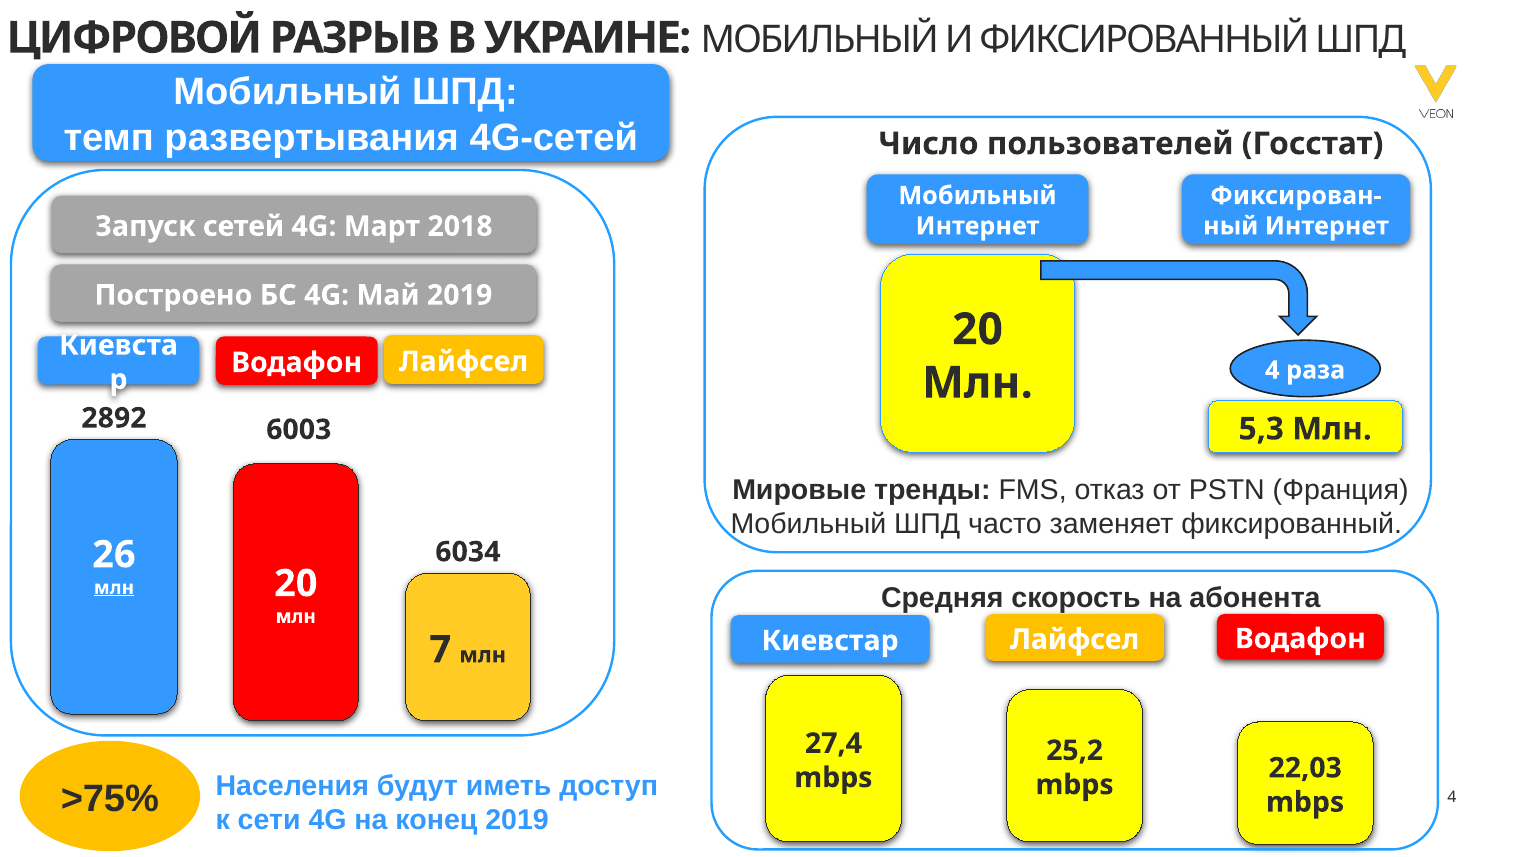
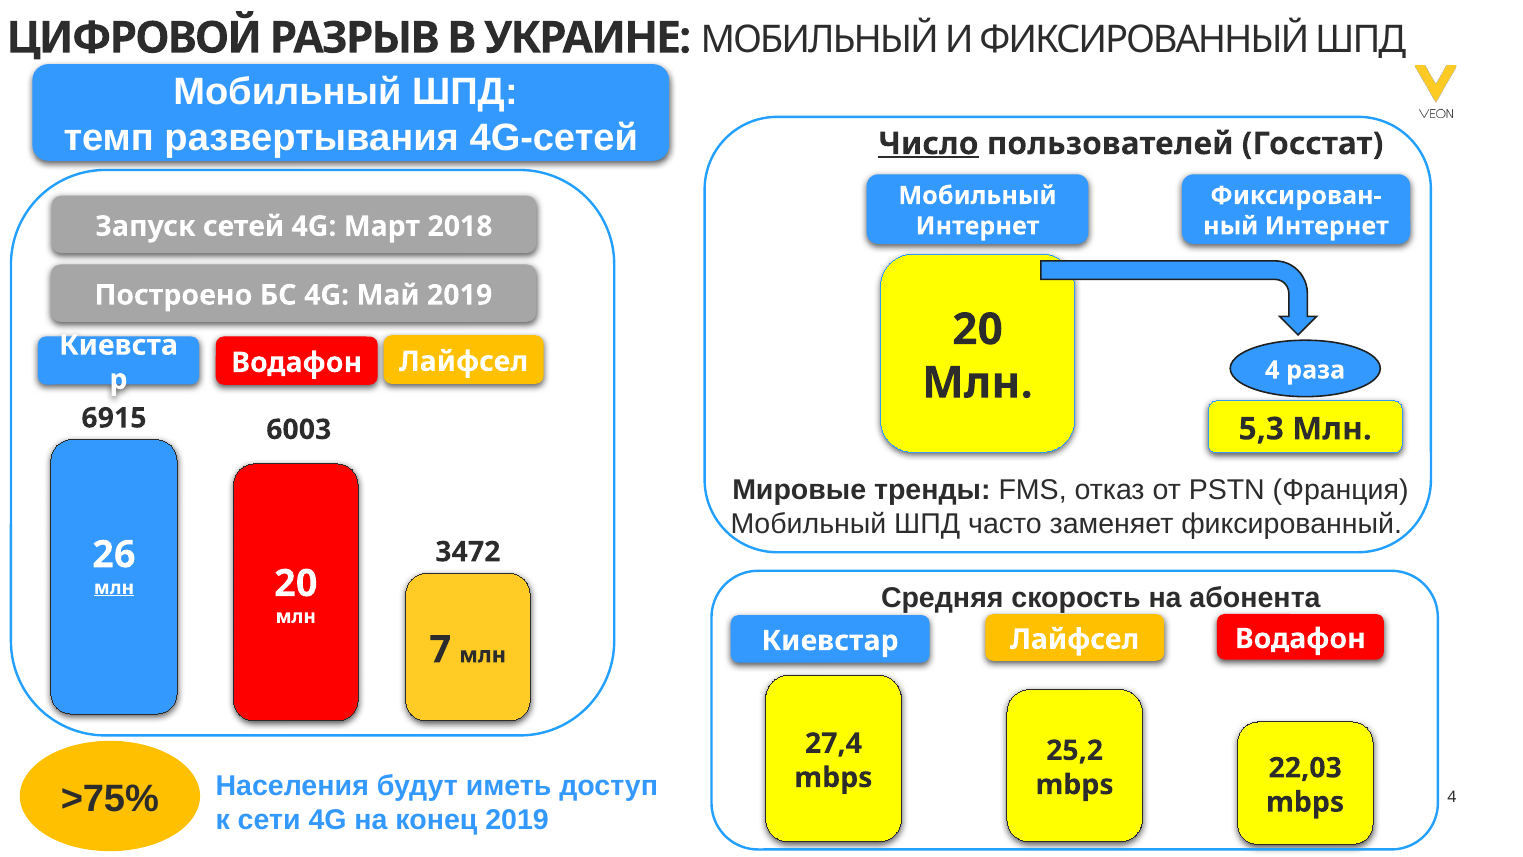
Число underline: none -> present
2892: 2892 -> 6915
6034: 6034 -> 3472
